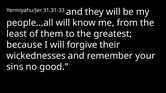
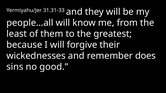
your: your -> does
